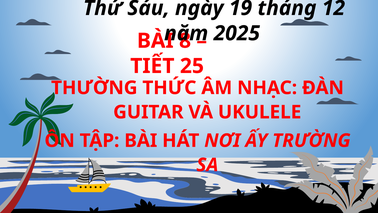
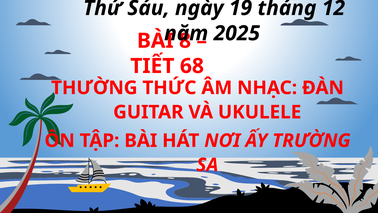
25: 25 -> 68
